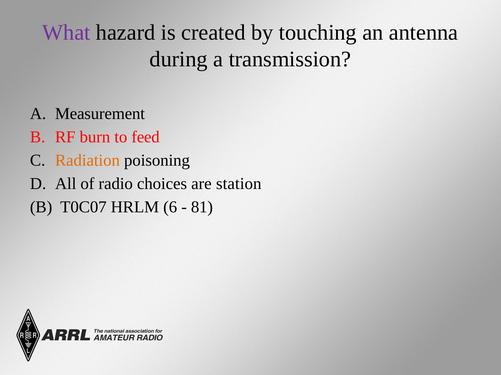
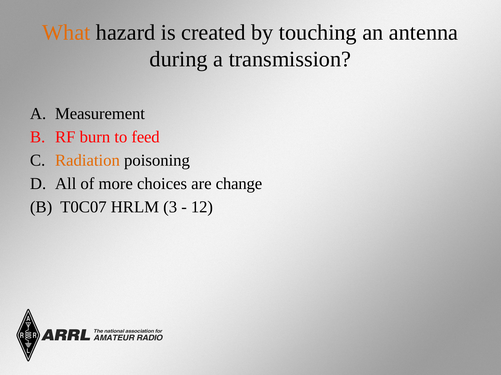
What colour: purple -> orange
radio: radio -> more
station: station -> change
6: 6 -> 3
81: 81 -> 12
